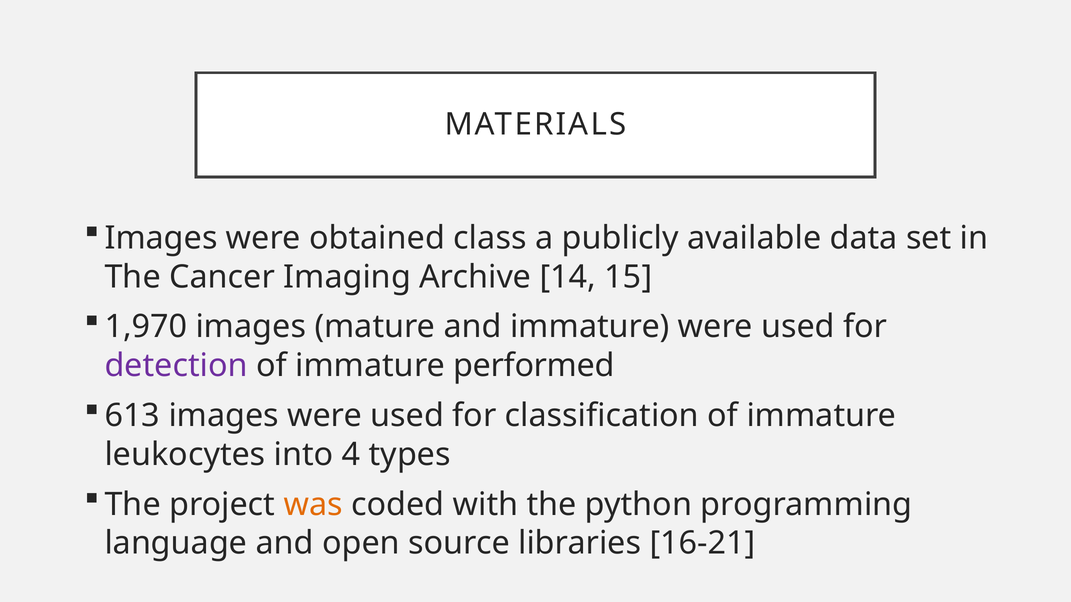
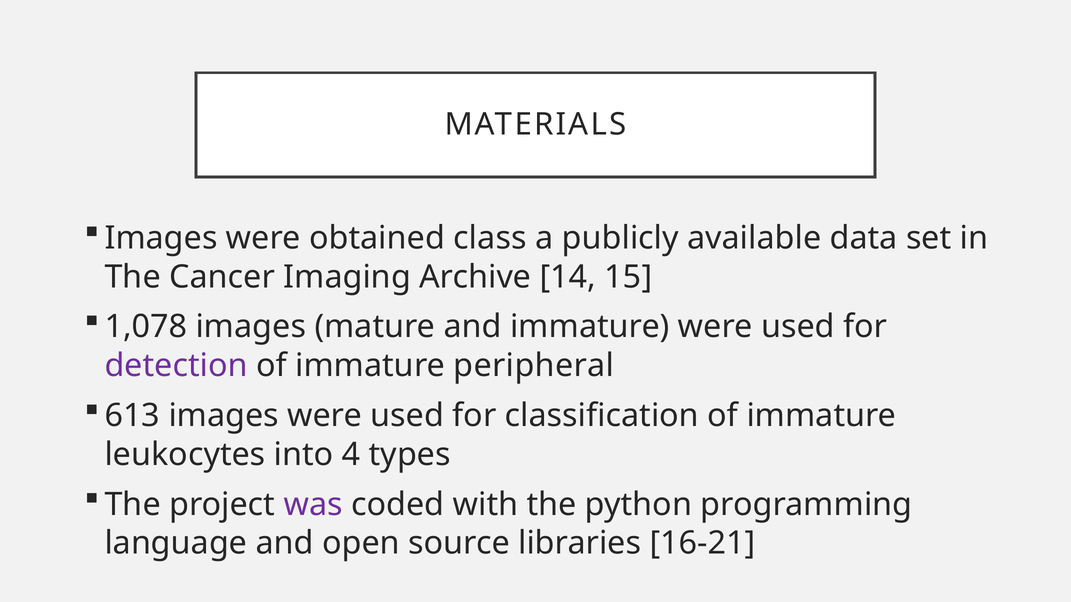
1,970: 1,970 -> 1,078
performed: performed -> peripheral
was colour: orange -> purple
